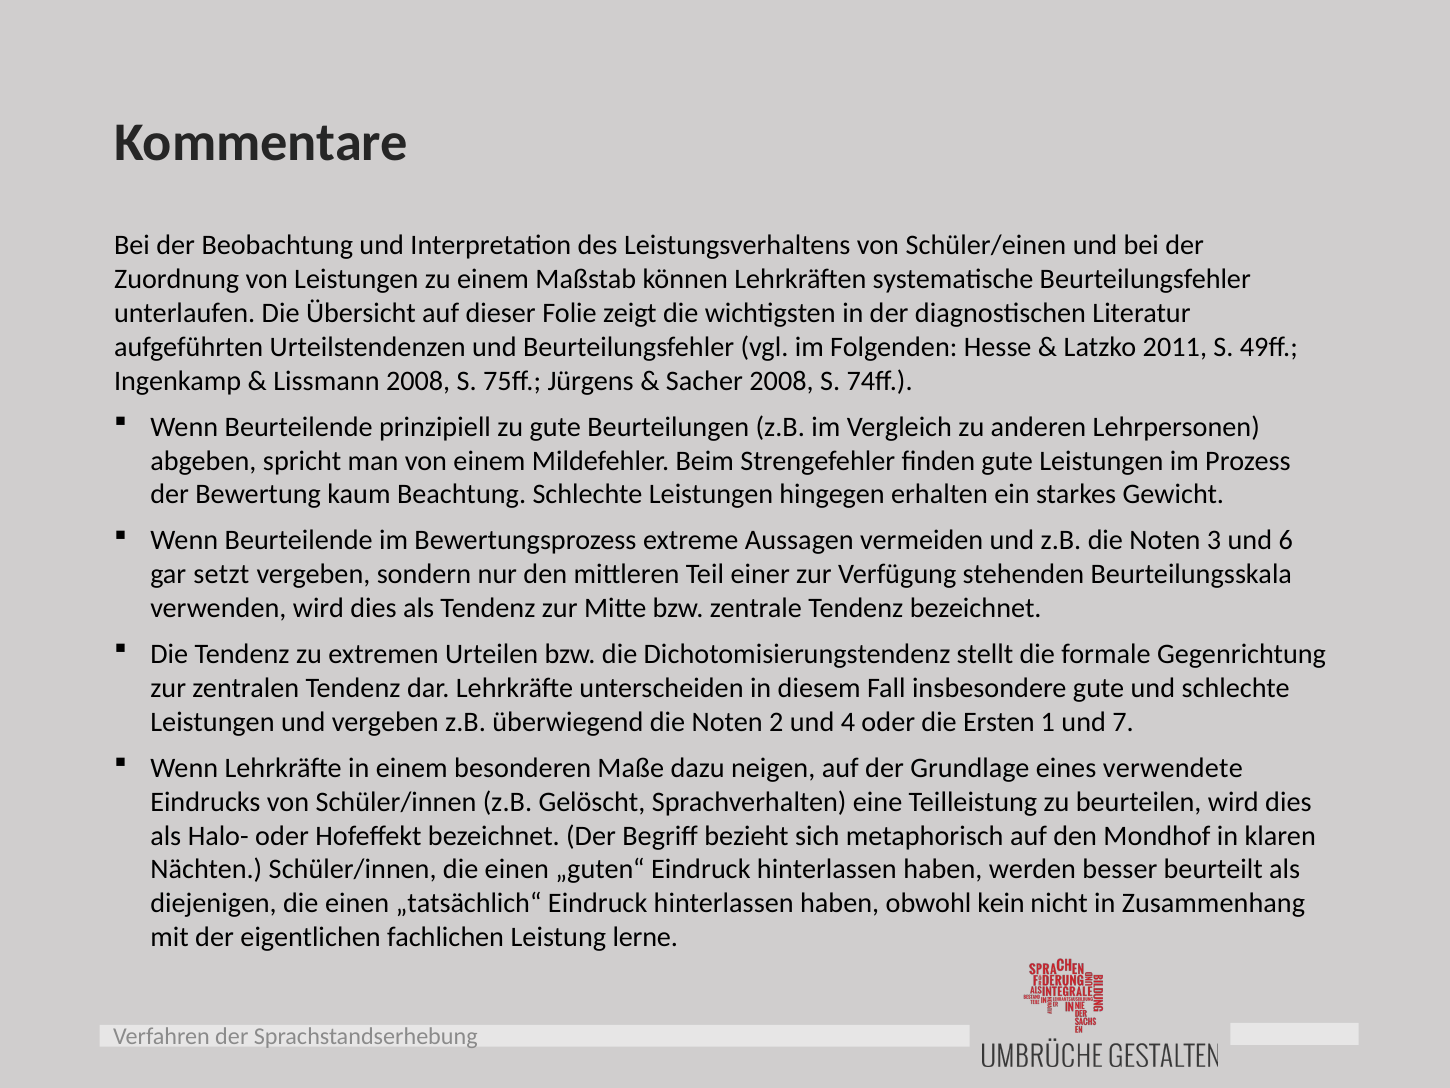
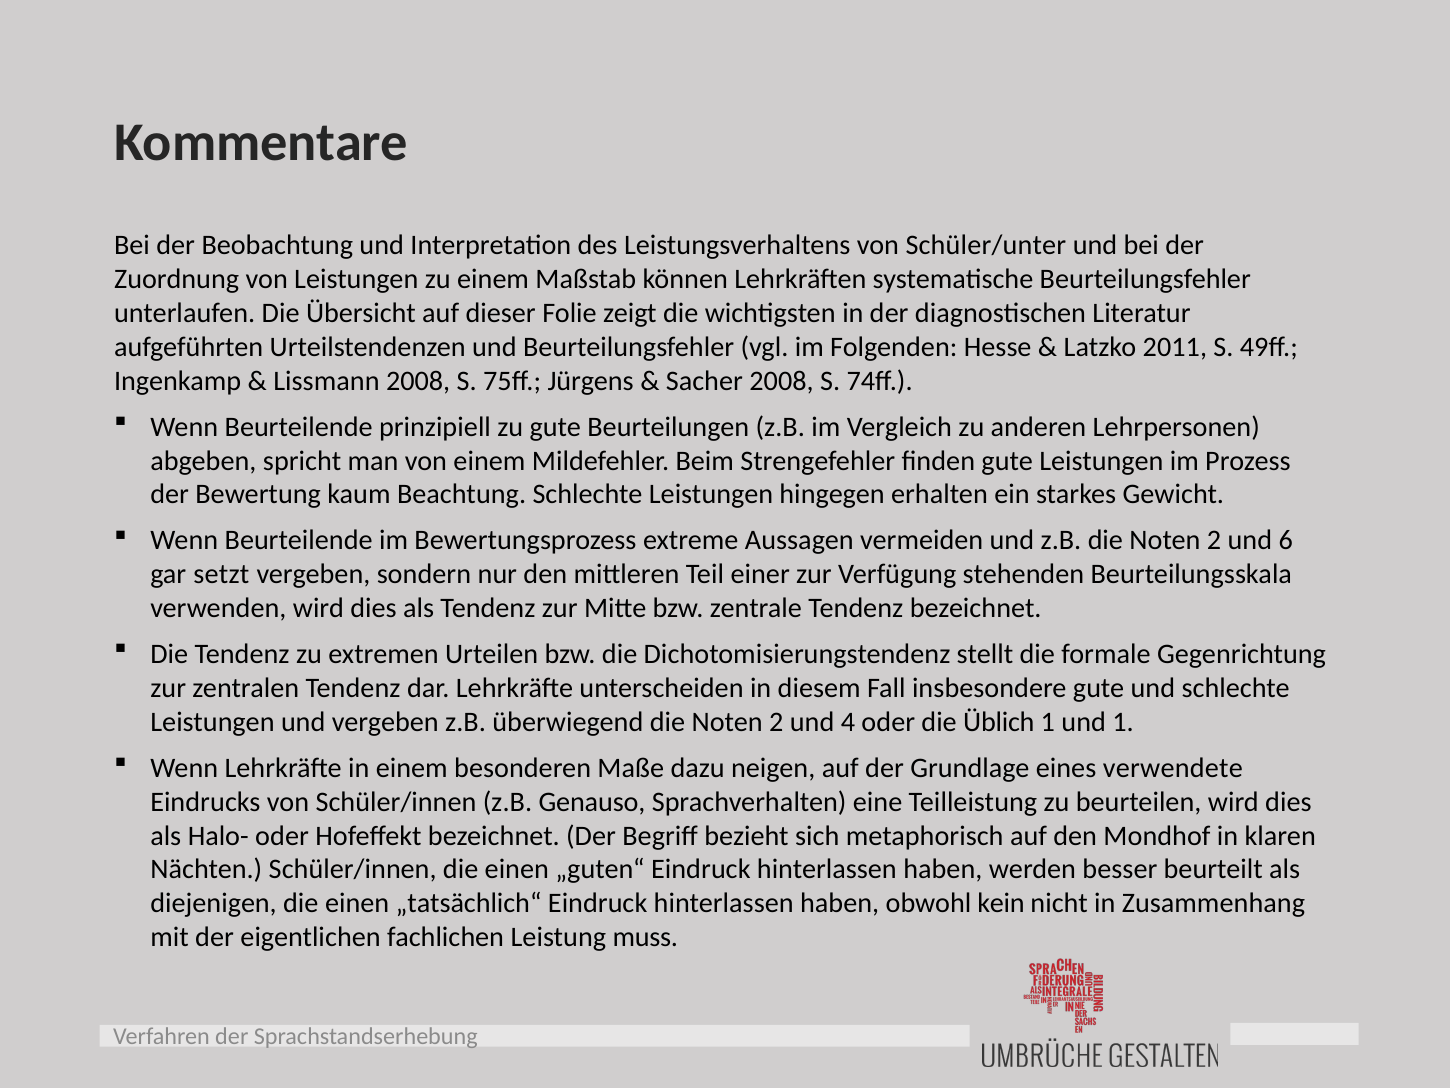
Schüler/einen: Schüler/einen -> Schüler/unter
z.B die Noten 3: 3 -> 2
Ersten: Ersten -> Üblich
und 7: 7 -> 1
Gelöscht: Gelöscht -> Genauso
lerne: lerne -> muss
